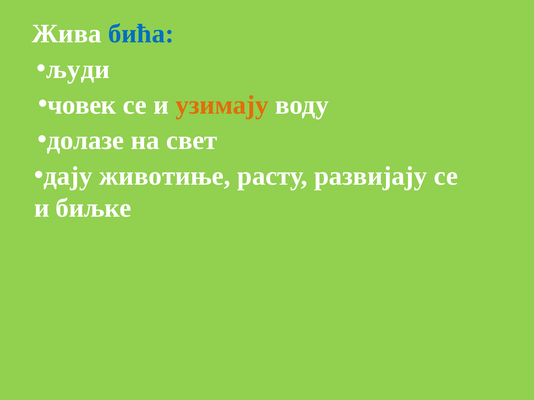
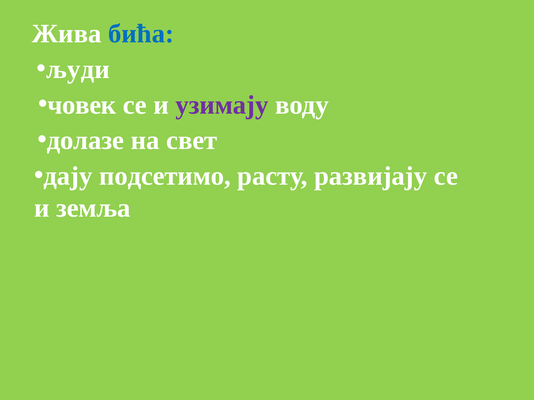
узимају colour: orange -> purple
животиње: животиње -> подсетимо
биљке: биљке -> земља
